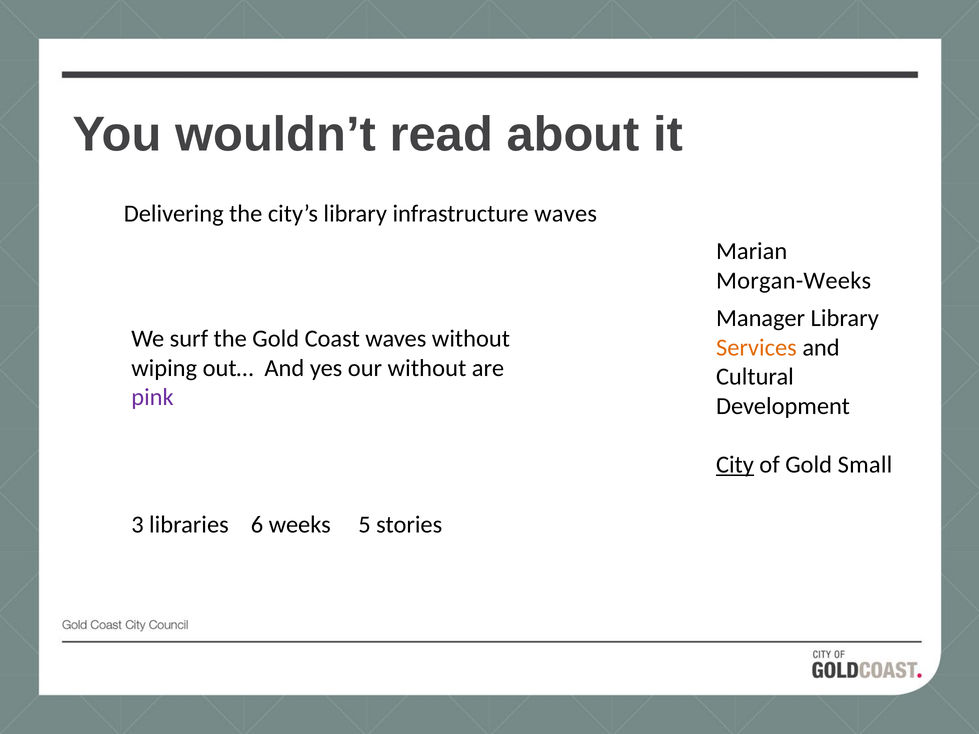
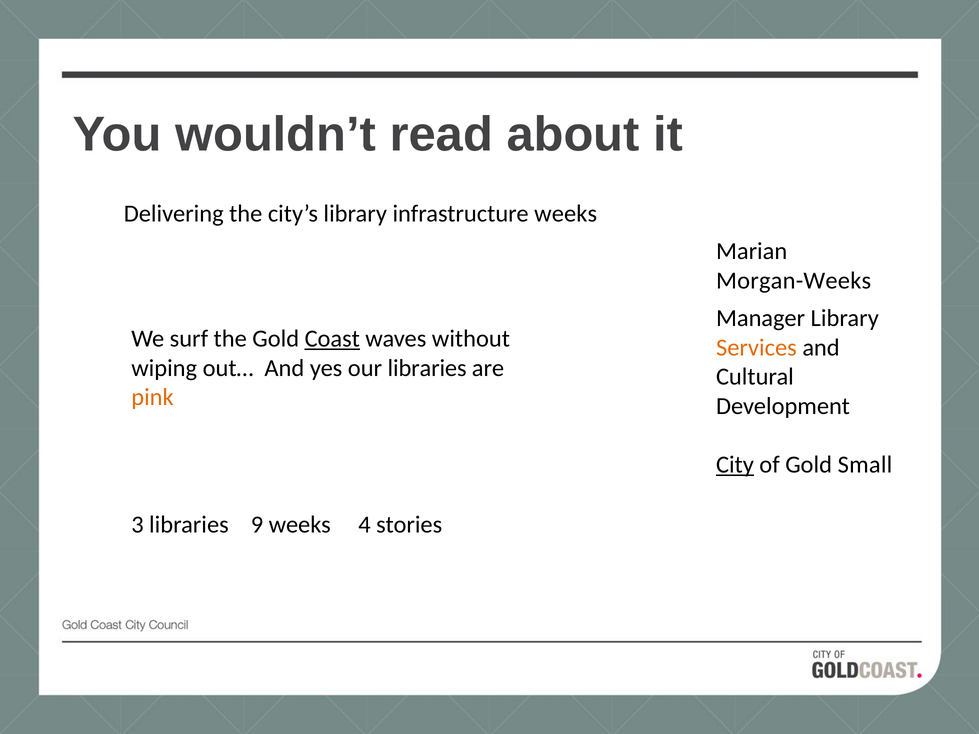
infrastructure waves: waves -> weeks
Coast underline: none -> present
our without: without -> libraries
pink colour: purple -> orange
6: 6 -> 9
5: 5 -> 4
